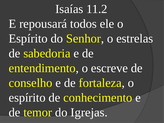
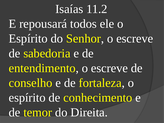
Senhor o estrelas: estrelas -> escreve
Igrejas: Igrejas -> Direita
